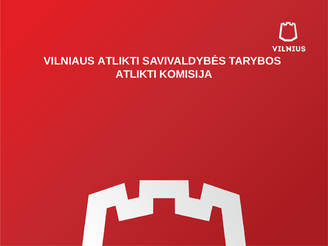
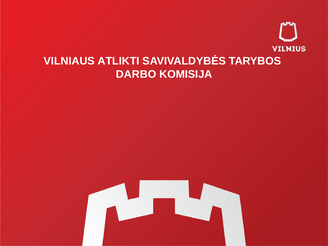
ATLIKTI at (136, 74): ATLIKTI -> DARBO
